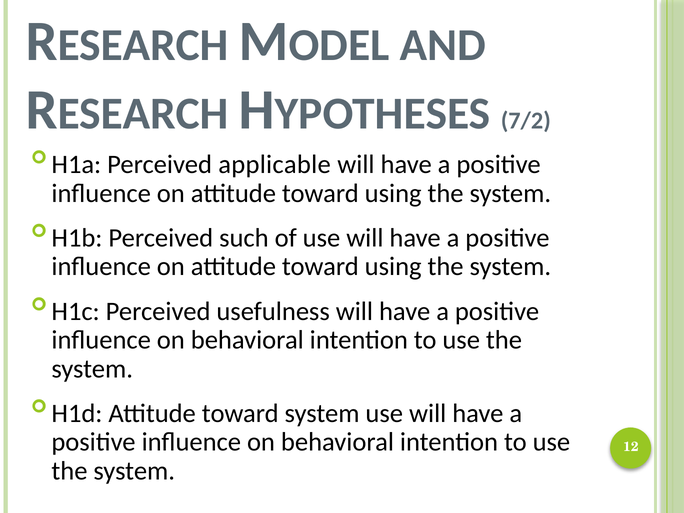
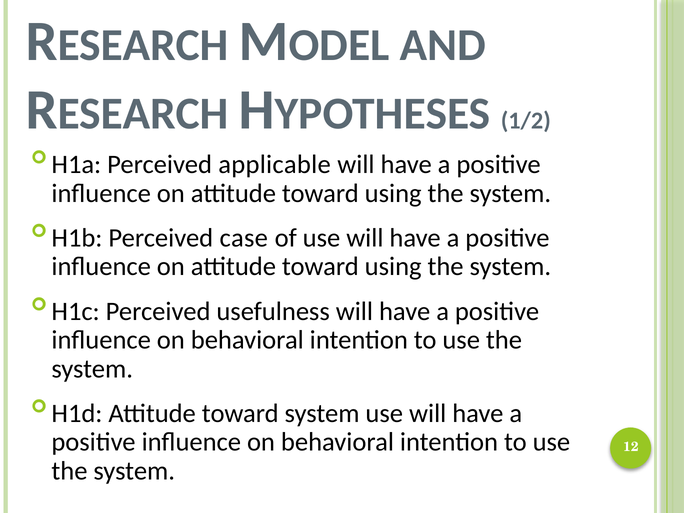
7/2: 7/2 -> 1/2
such: such -> case
